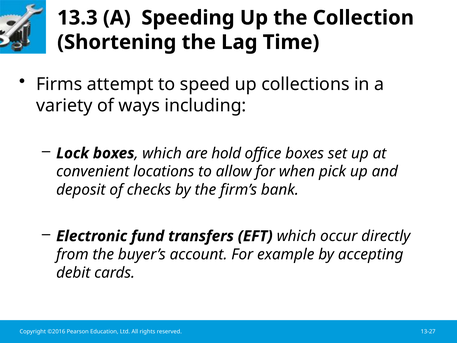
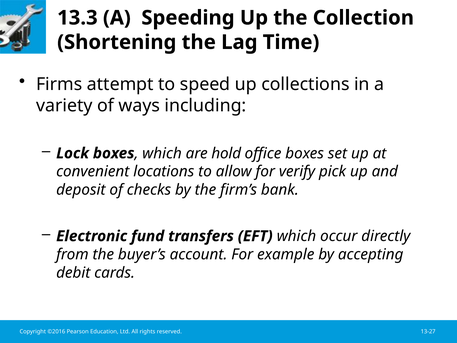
when: when -> verify
